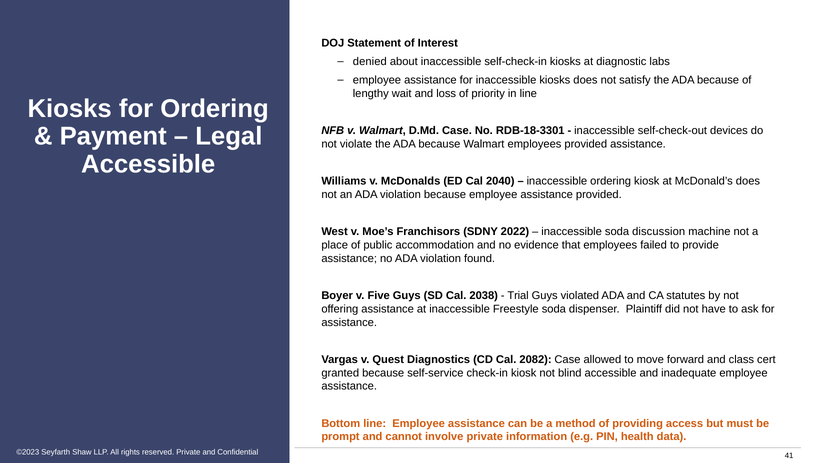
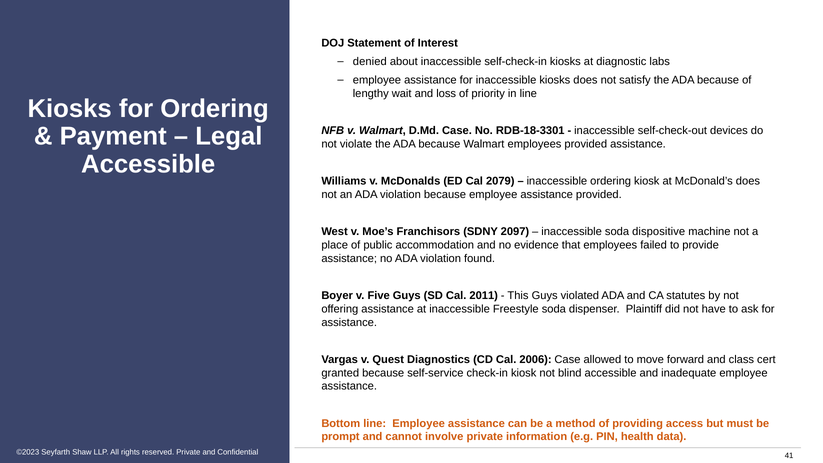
2040: 2040 -> 2079
2022: 2022 -> 2097
discussion: discussion -> dispositive
2038: 2038 -> 2011
Trial: Trial -> This
2082: 2082 -> 2006
